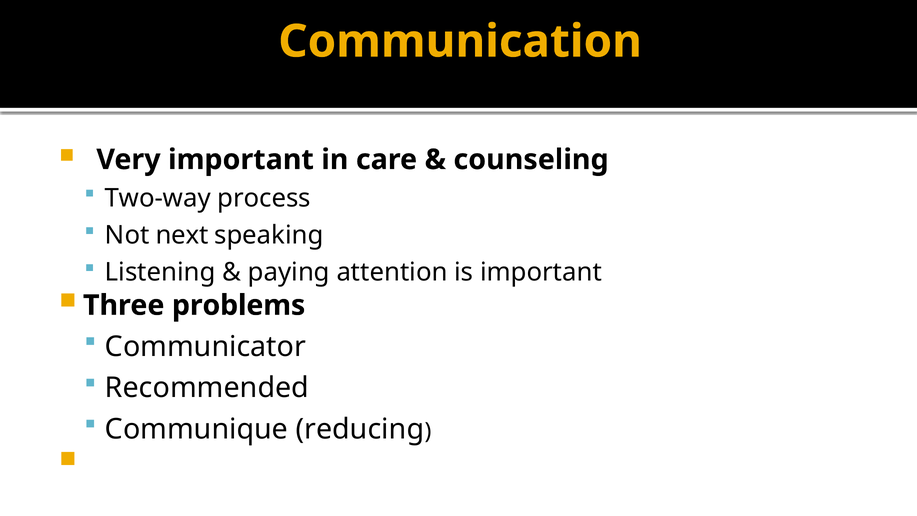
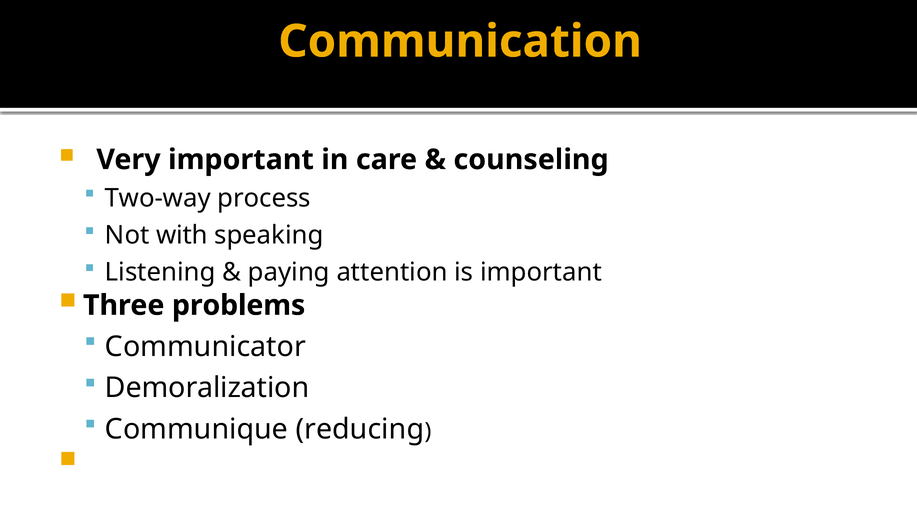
next: next -> with
Recommended: Recommended -> Demoralization
